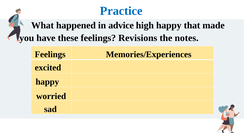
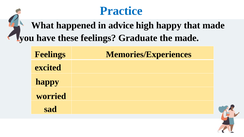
Revisions: Revisions -> Graduate
the notes: notes -> made
